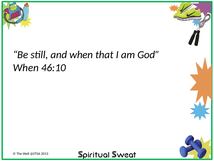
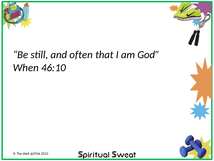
and when: when -> often
